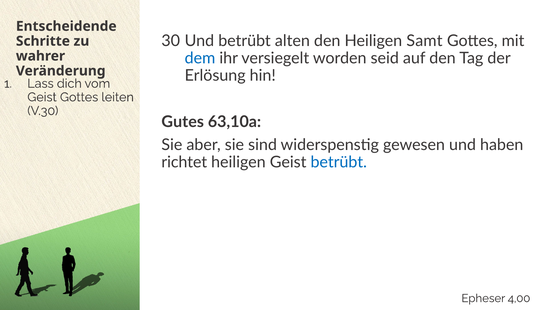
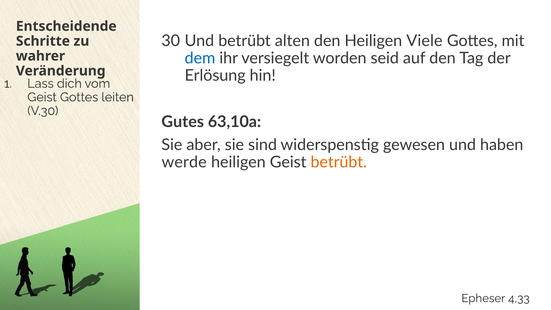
Samt: Samt -> Viele
richtet: richtet -> werde
betrübt at (339, 162) colour: blue -> orange
4,00: 4,00 -> 4,33
